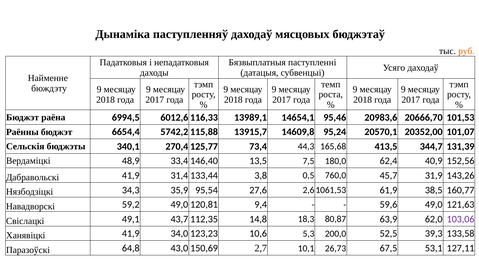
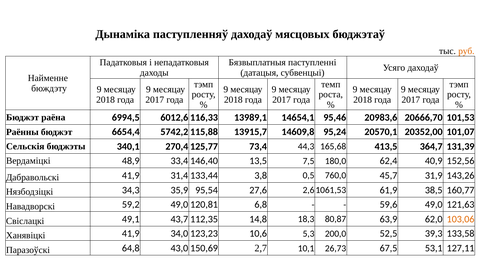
344,7: 344,7 -> 364,7
9,4: 9,4 -> 6,8
103,06 colour: purple -> orange
